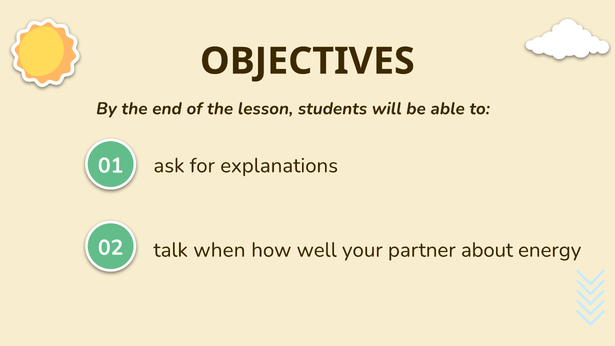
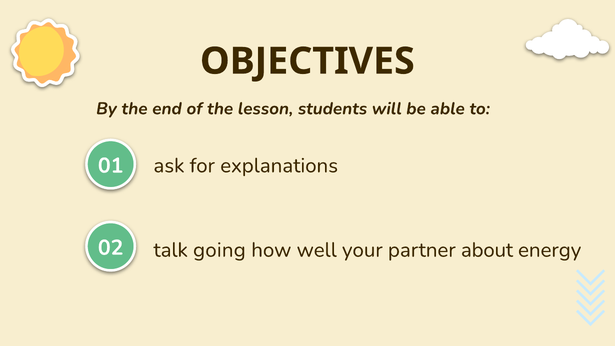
when: when -> going
